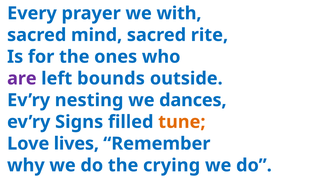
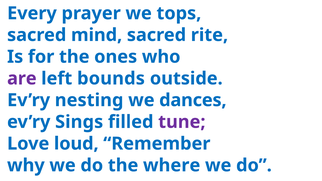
with: with -> tops
Signs: Signs -> Sings
tune colour: orange -> purple
lives: lives -> loud
crying: crying -> where
